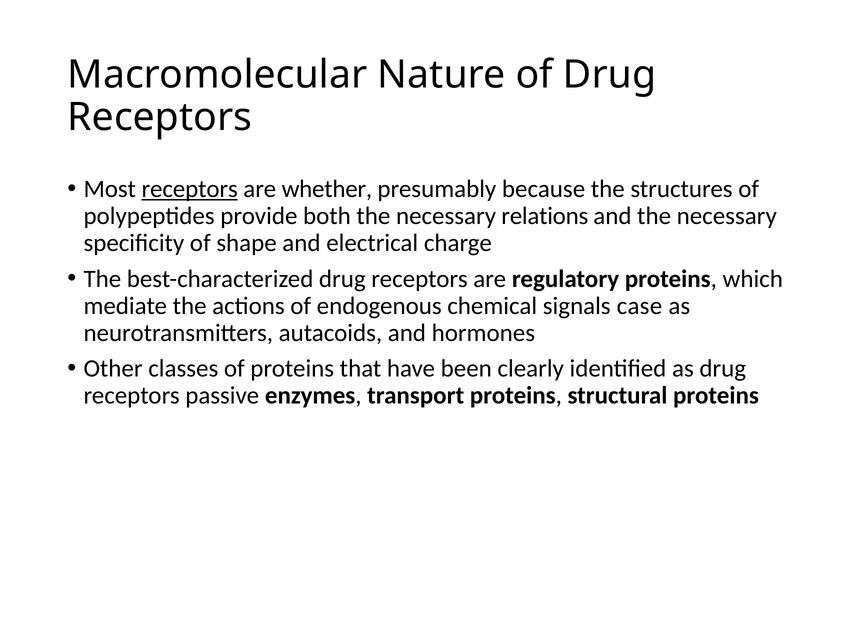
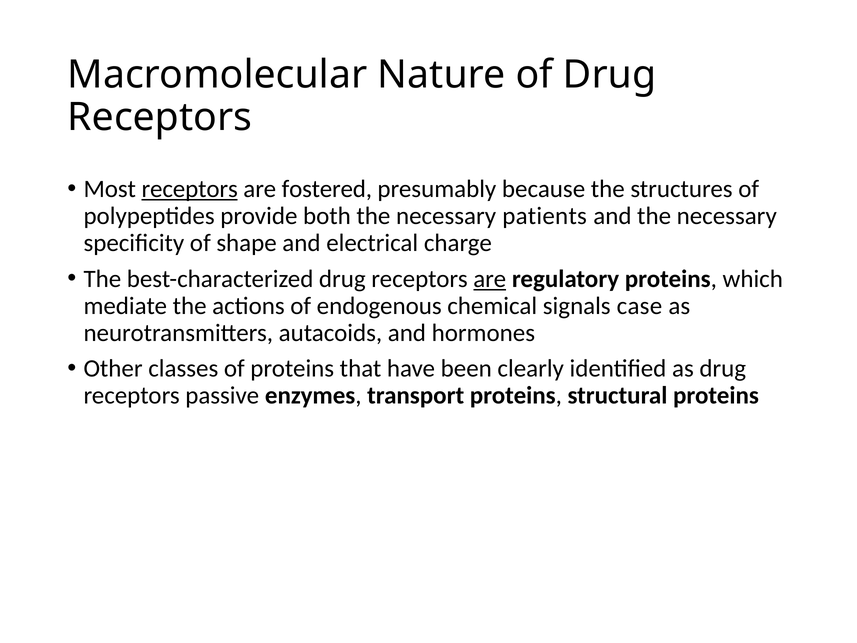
whether: whether -> fostered
relations: relations -> patients
are at (490, 279) underline: none -> present
